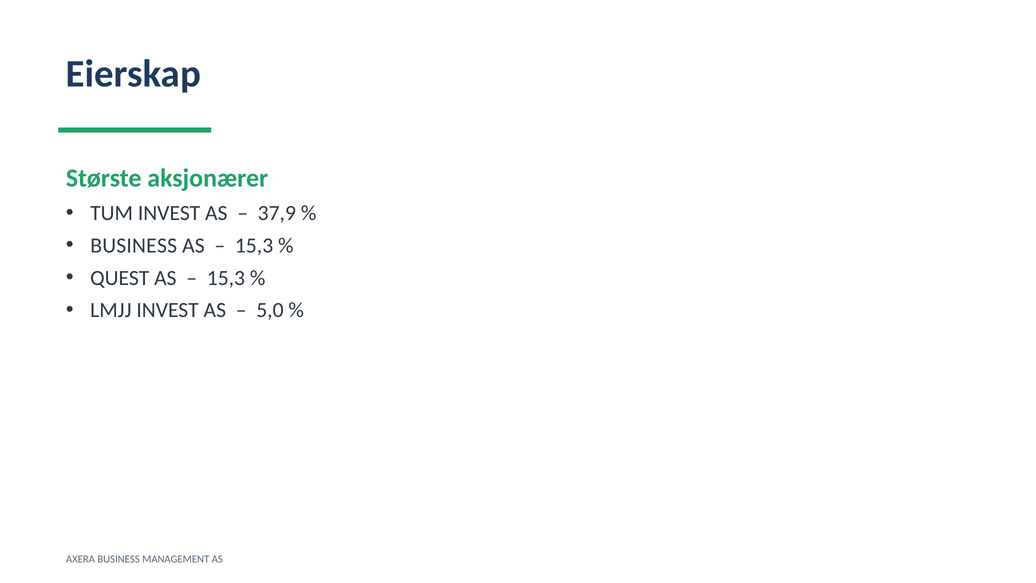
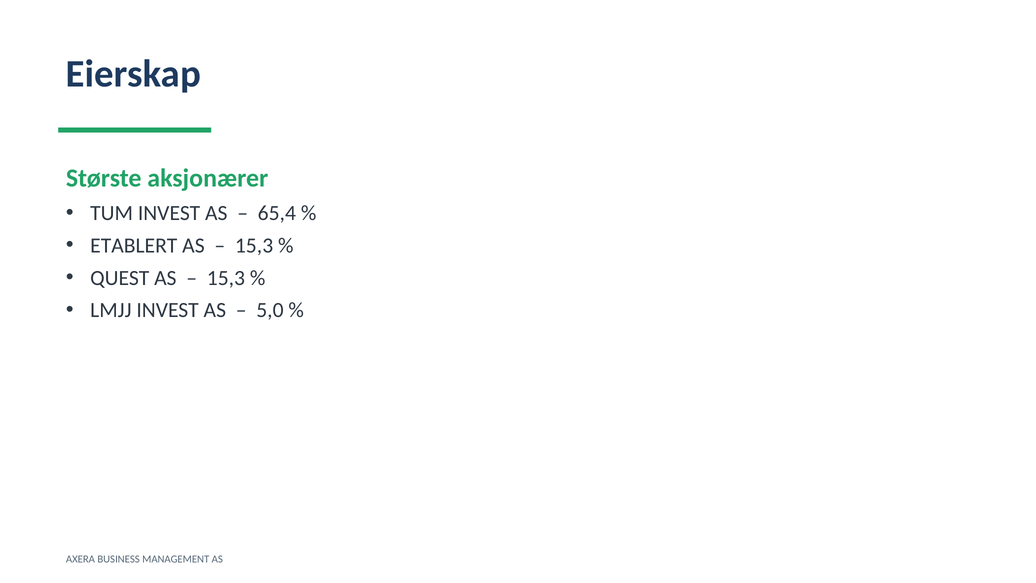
37,9: 37,9 -> 65,4
BUSINESS at (134, 245): BUSINESS -> ETABLERT
